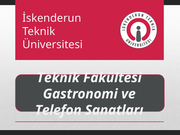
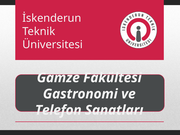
Teknik at (58, 78): Teknik -> Gamze
